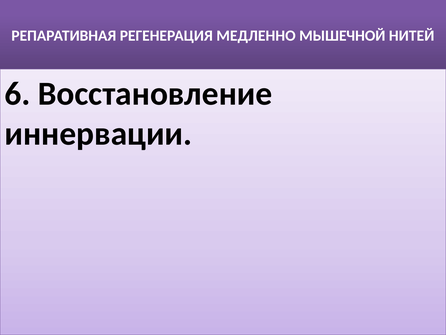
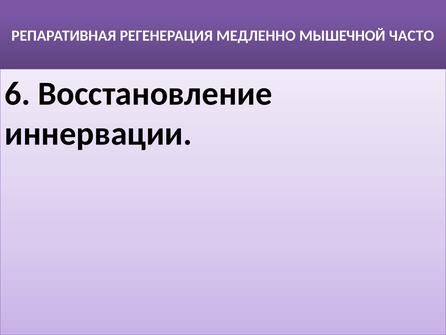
НИТЕЙ: НИТЕЙ -> ЧАСТО
